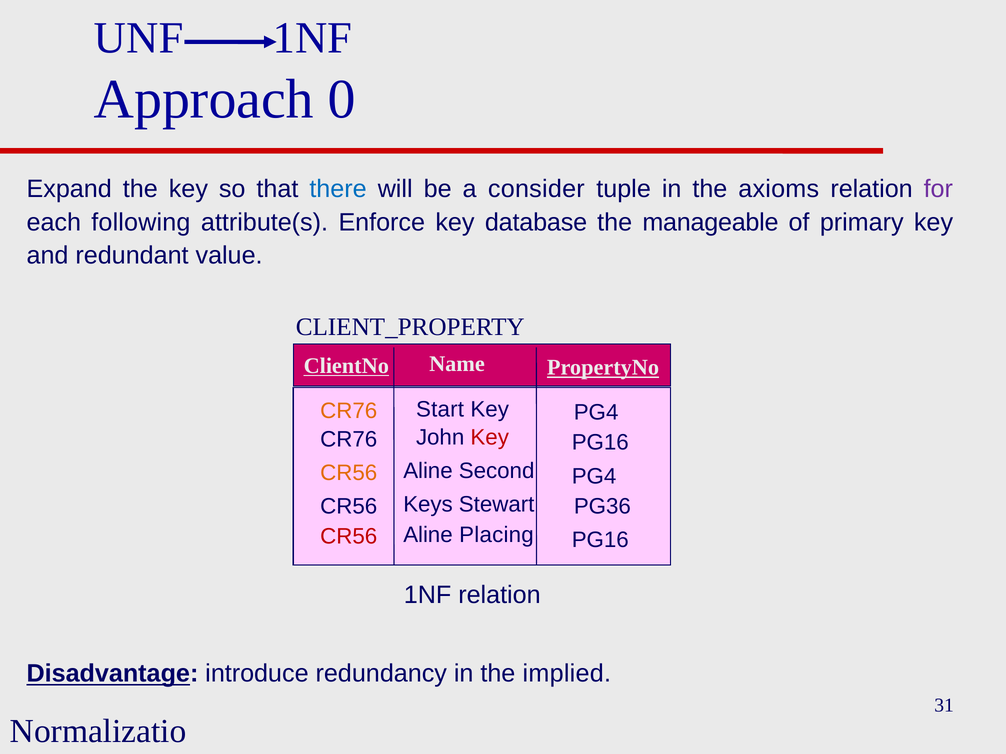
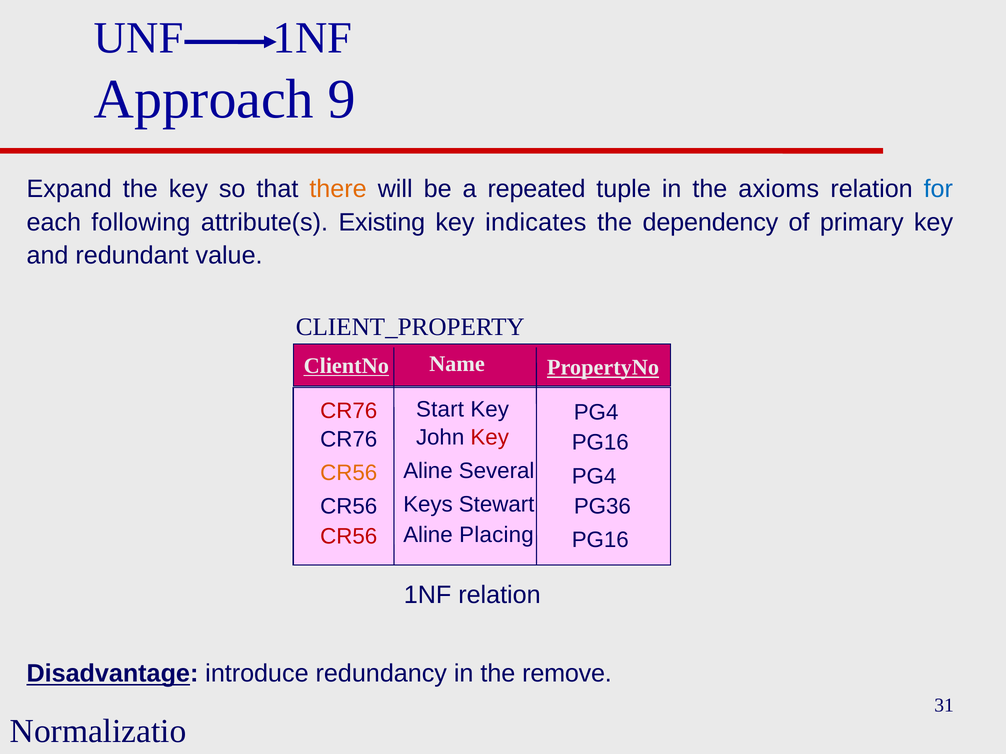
0: 0 -> 9
there colour: blue -> orange
consider: consider -> repeated
for colour: purple -> blue
Enforce: Enforce -> Existing
database: database -> indicates
manageable: manageable -> dependency
CR76 at (349, 411) colour: orange -> red
Second: Second -> Several
implied: implied -> remove
